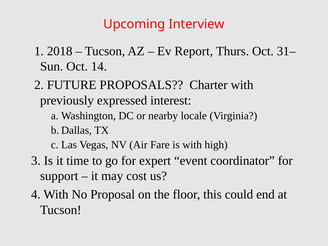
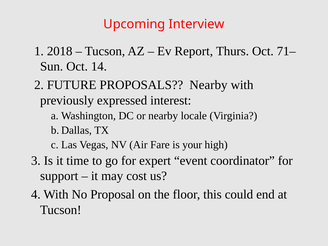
31–: 31– -> 71–
PROPOSALS Charter: Charter -> Nearby
is with: with -> your
